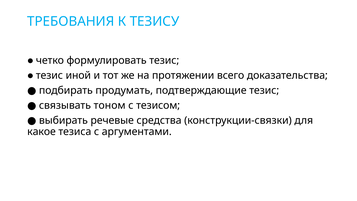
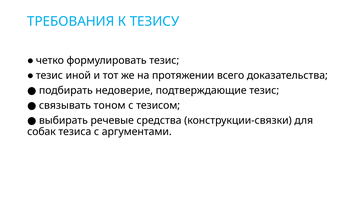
продумать: продумать -> недоверие
какое: какое -> собак
